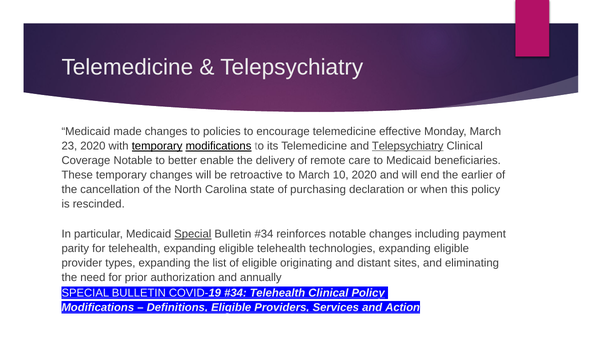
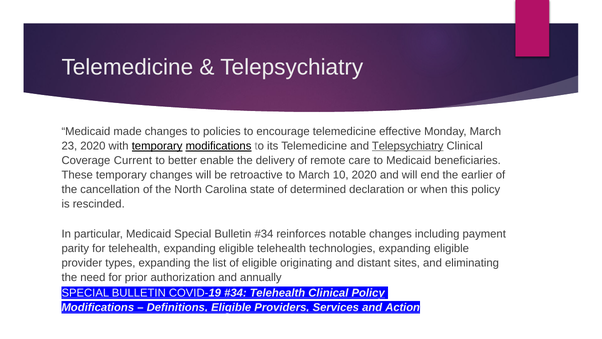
Coverage Notable: Notable -> Current
purchasing: purchasing -> determined
Special at (193, 234) underline: present -> none
